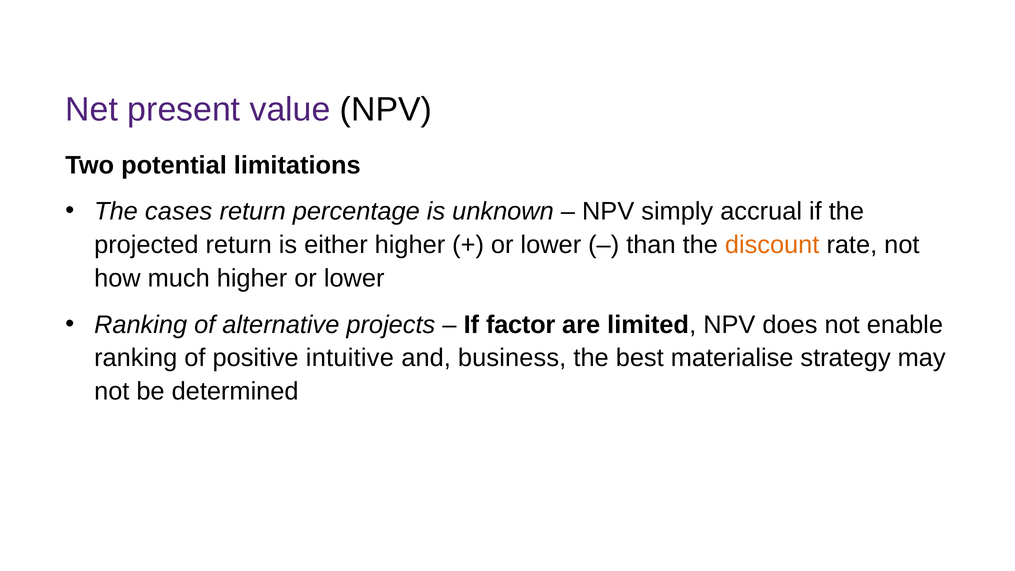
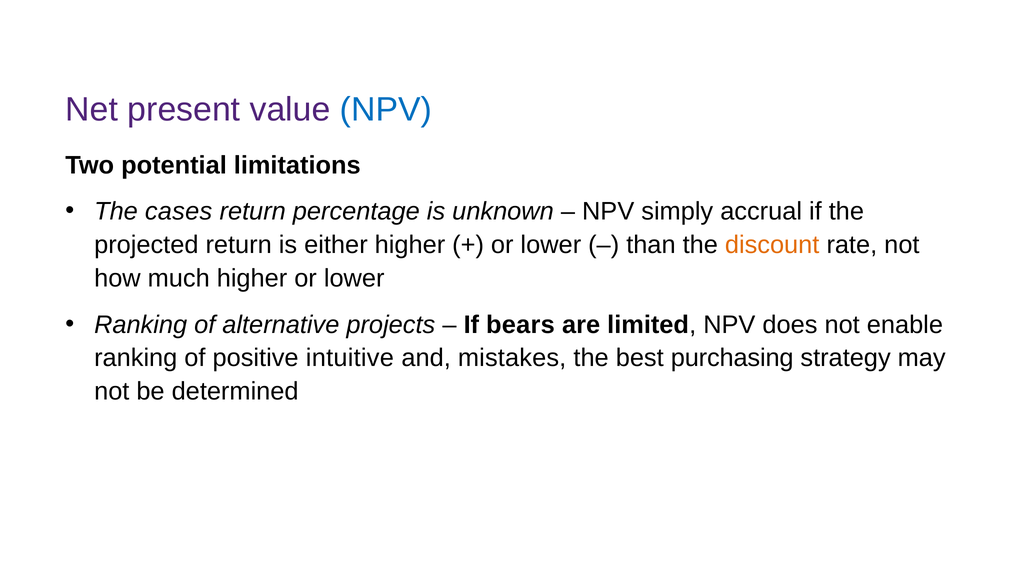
NPV at (386, 109) colour: black -> blue
factor: factor -> bears
business: business -> mistakes
materialise: materialise -> purchasing
